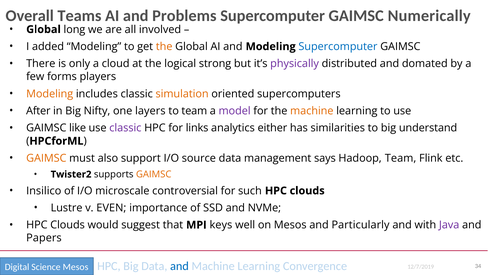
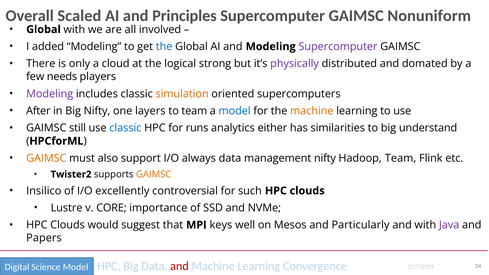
Teams: Teams -> Scaled
Problems: Problems -> Principles
Numerically: Numerically -> Nonuniform
Global long: long -> with
the at (164, 47) colour: orange -> blue
Supercomputer at (338, 47) colour: blue -> purple
forms: forms -> needs
Modeling at (50, 94) colour: orange -> purple
model at (235, 111) colour: purple -> blue
like: like -> still
classic at (125, 128) colour: purple -> blue
links: links -> runs
source: source -> always
management says: says -> nifty
microscale: microscale -> excellently
EVEN: EVEN -> CORE
Mesos at (76, 267): Mesos -> Model
and at (179, 266) colour: blue -> red
